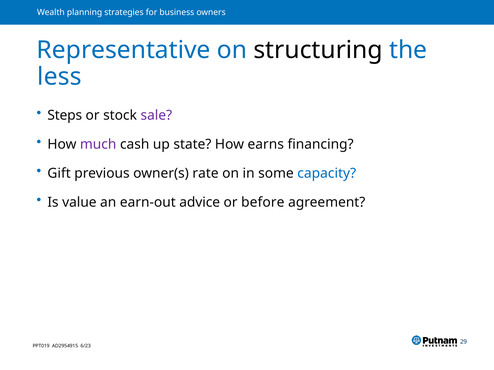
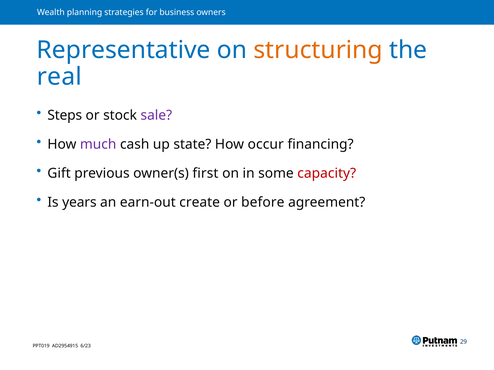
structuring colour: black -> orange
less: less -> real
earns: earns -> occur
rate: rate -> first
capacity colour: blue -> red
value: value -> years
advice: advice -> create
